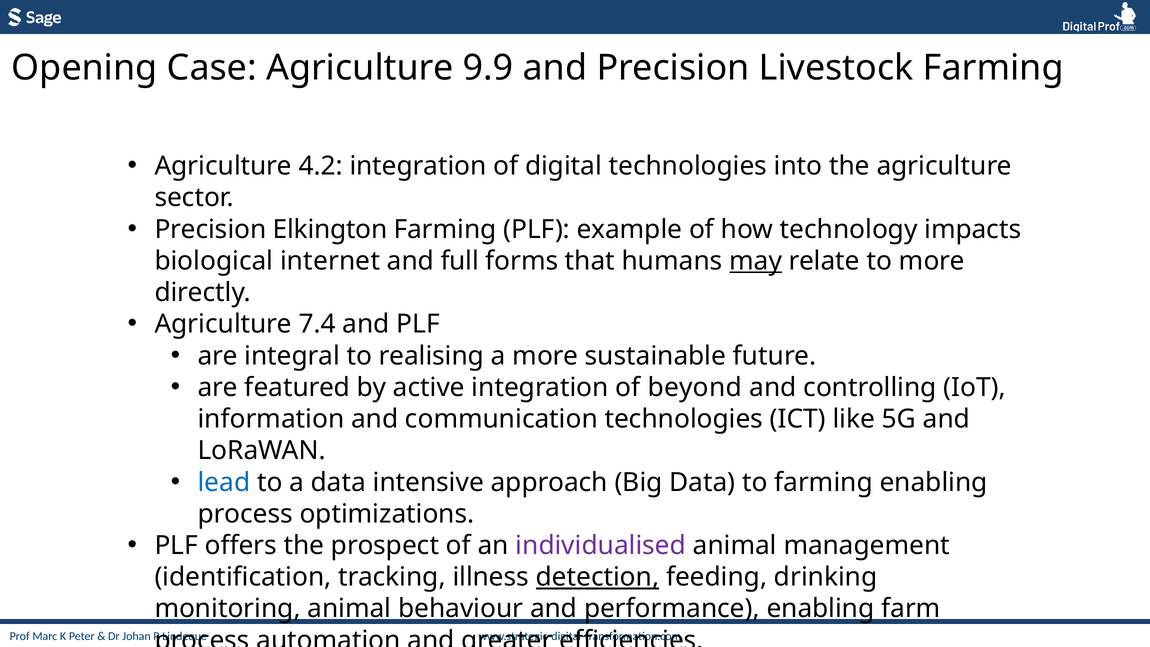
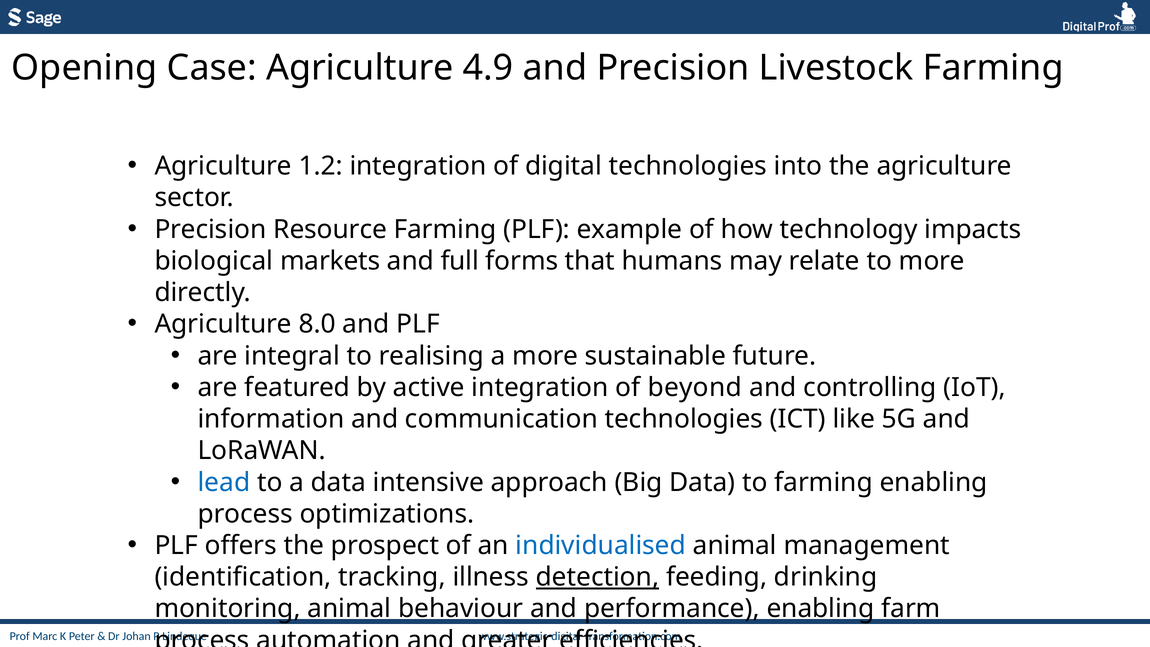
9.9: 9.9 -> 4.9
4.2: 4.2 -> 1.2
Elkington: Elkington -> Resource
internet: internet -> markets
may underline: present -> none
7.4: 7.4 -> 8.0
individualised colour: purple -> blue
